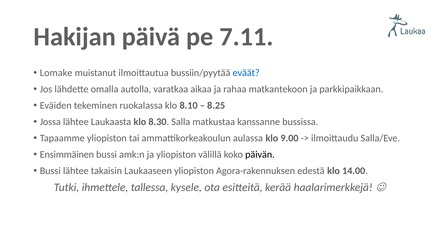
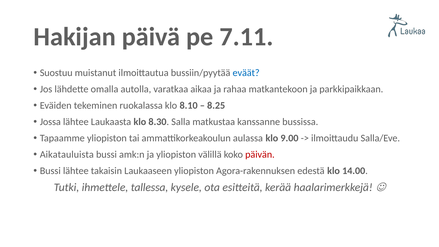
Lomake: Lomake -> Suostuu
Ensimmäinen: Ensimmäinen -> Aikatauluista
päivän colour: black -> red
